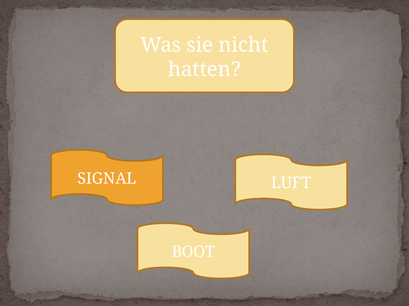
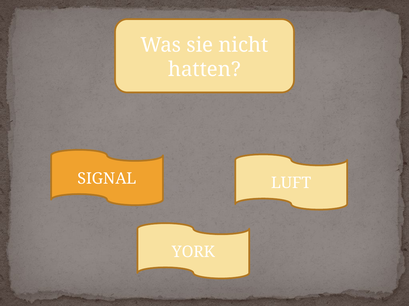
BOOT: BOOT -> YORK
